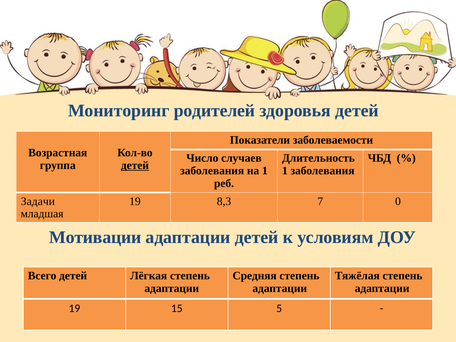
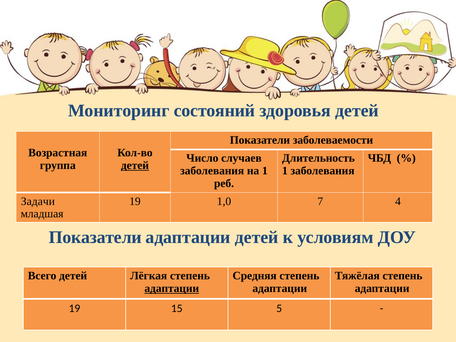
родителей: родителей -> состояний
8,3: 8,3 -> 1,0
0: 0 -> 4
Мотивации at (95, 237): Мотивации -> Показатели
адаптации at (172, 288) underline: none -> present
